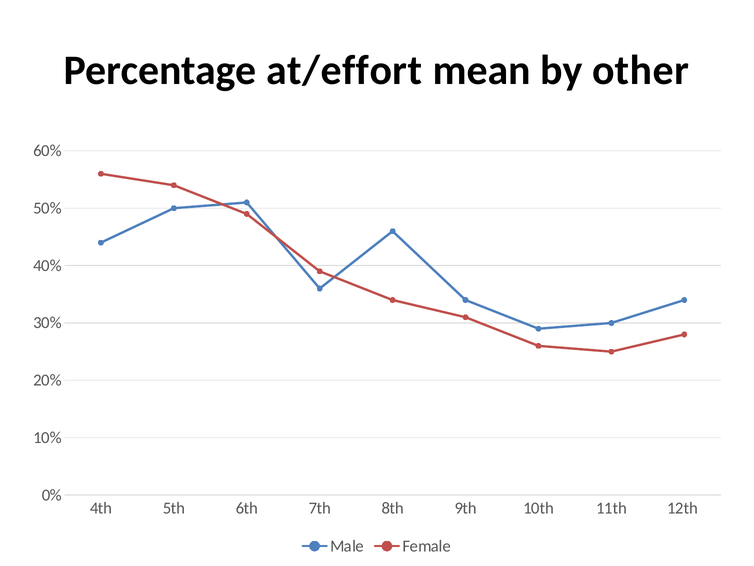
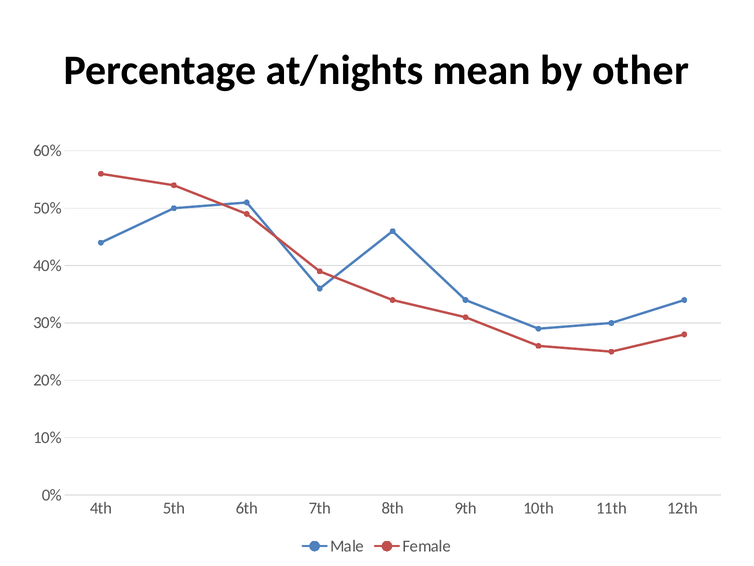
at/effort: at/effort -> at/nights
